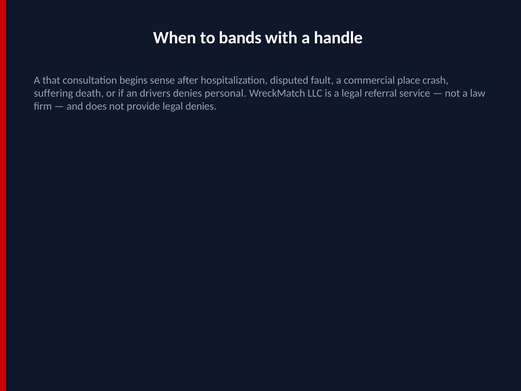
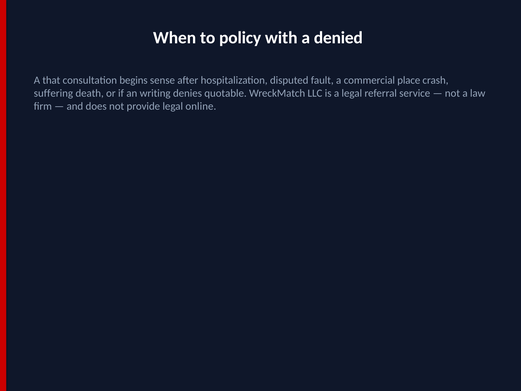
bands: bands -> policy
handle: handle -> denied
drivers: drivers -> writing
personal: personal -> quotable
legal denies: denies -> online
